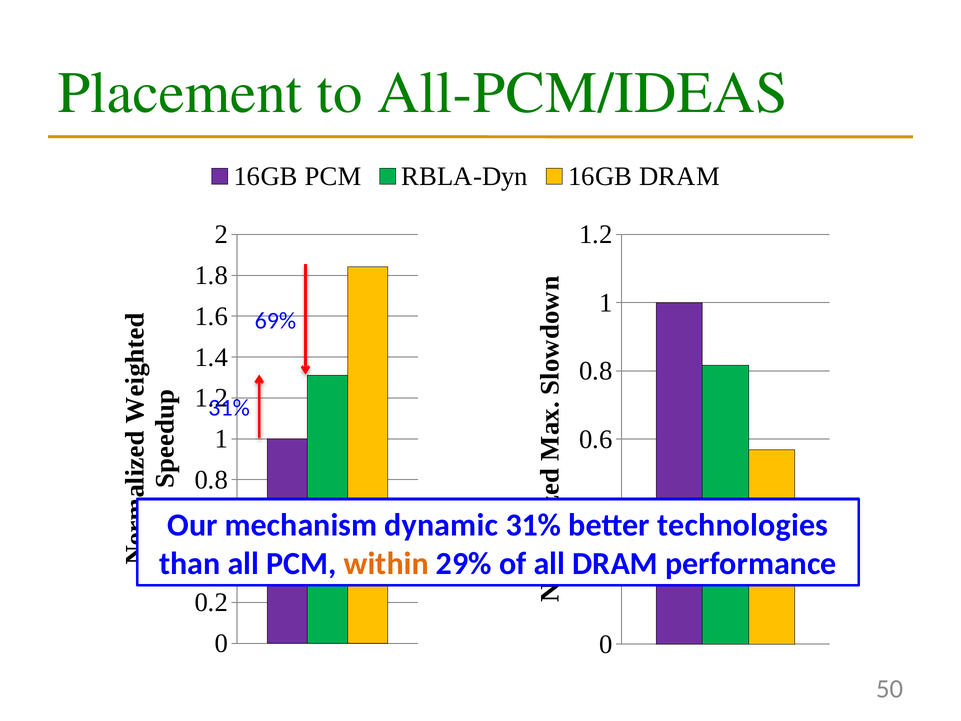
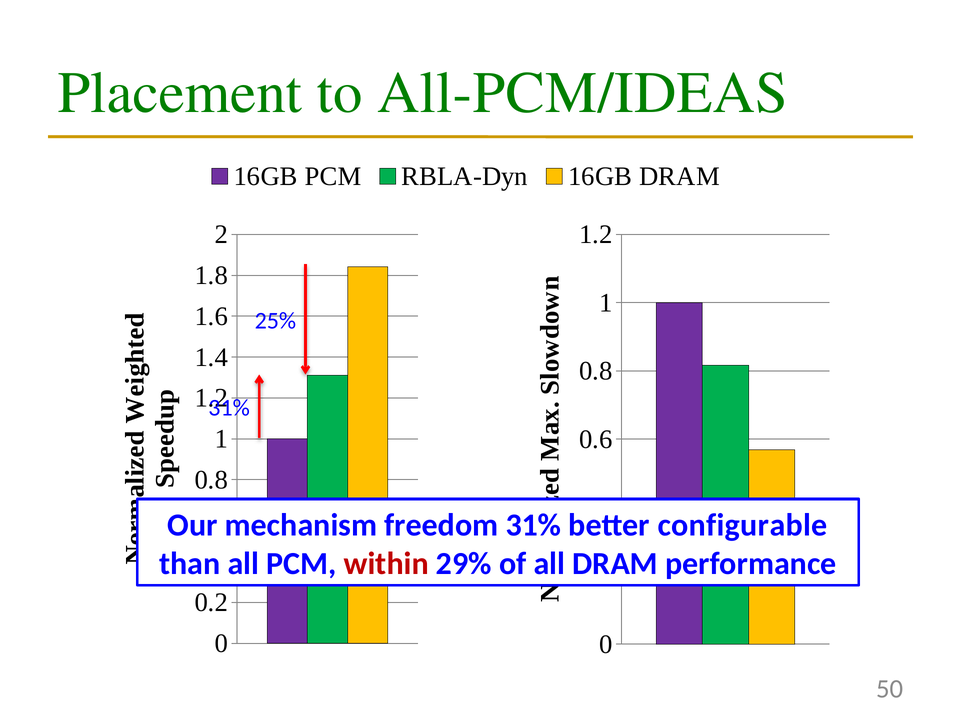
69%: 69% -> 25%
dynamic: dynamic -> freedom
technologies: technologies -> configurable
within colour: orange -> red
